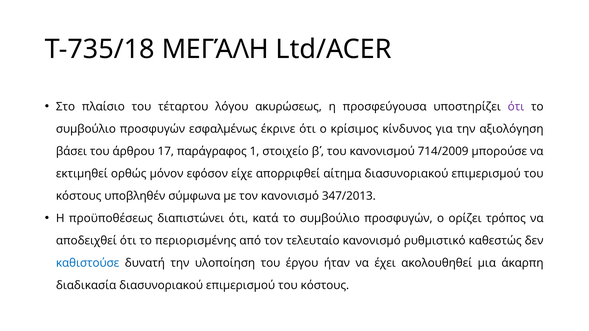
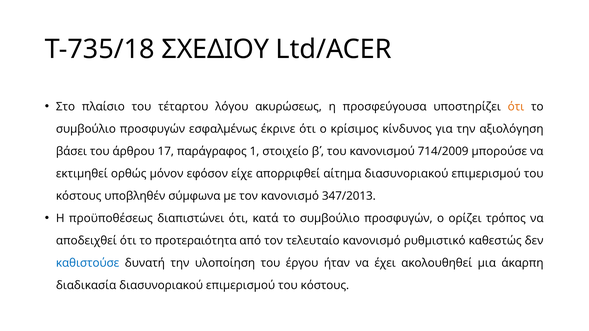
ΜΕΓΆΛΗ: ΜΕΓΆΛΗ -> ΣΧΕΔΙΟΥ
ότι at (516, 107) colour: purple -> orange
περιορισμένης: περιορισμένης -> προτεραιότητα
